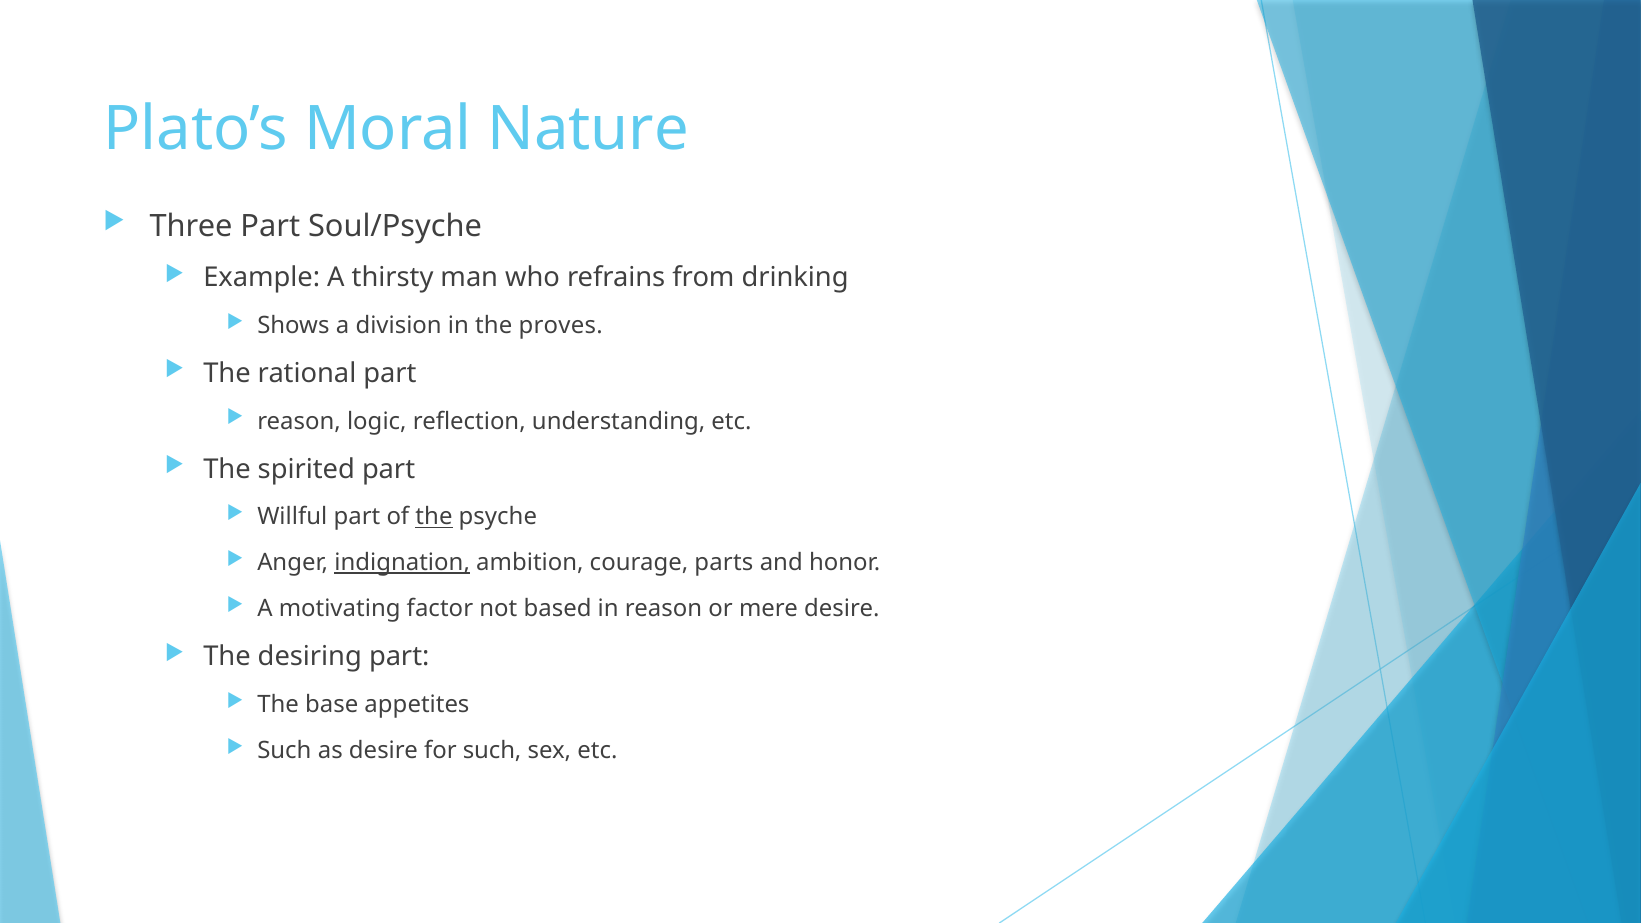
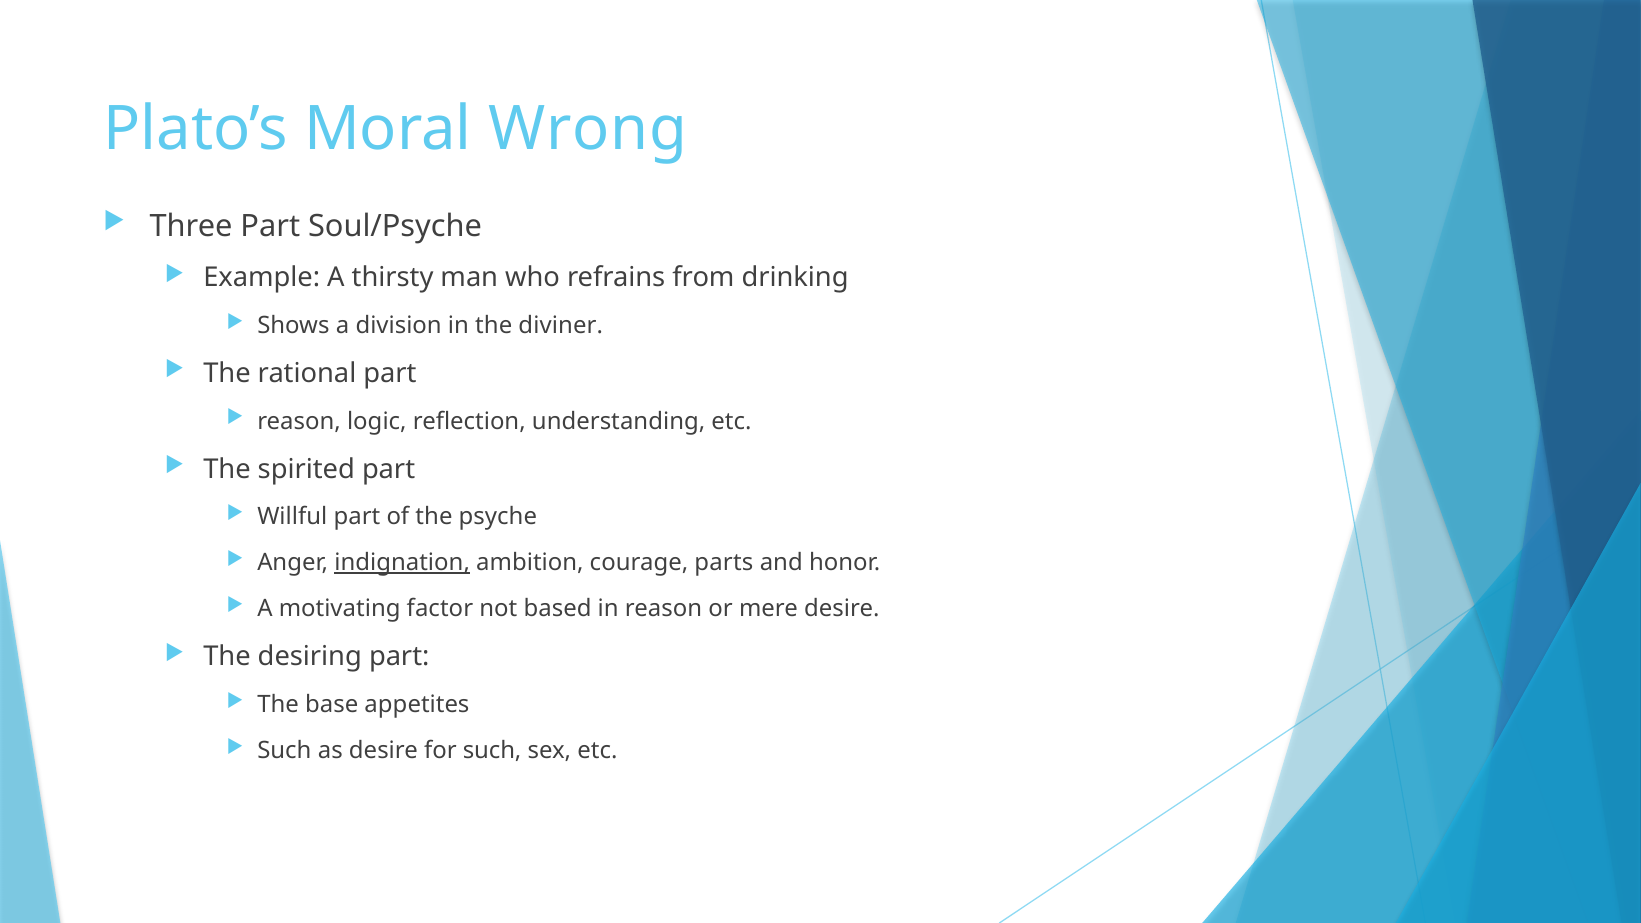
Nature: Nature -> Wrong
proves: proves -> diviner
the at (434, 517) underline: present -> none
